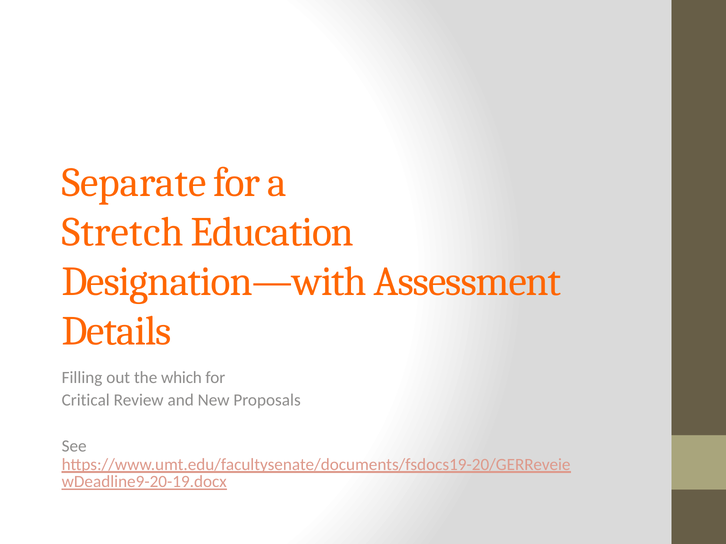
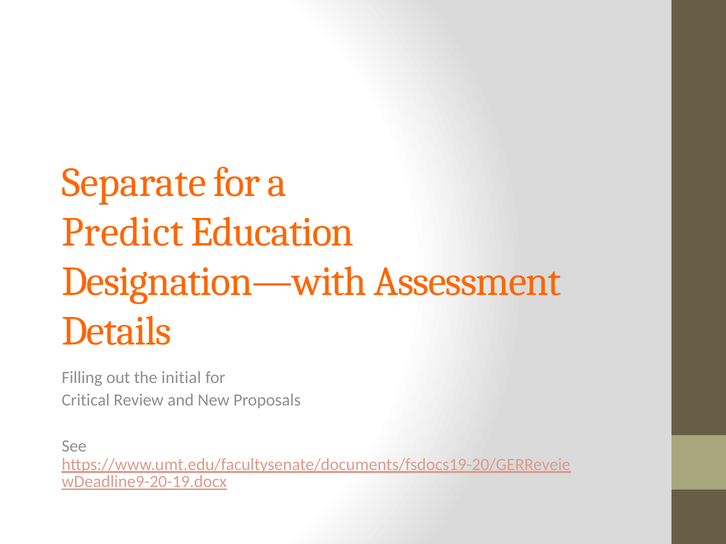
Stretch: Stretch -> Predict
which: which -> initial
